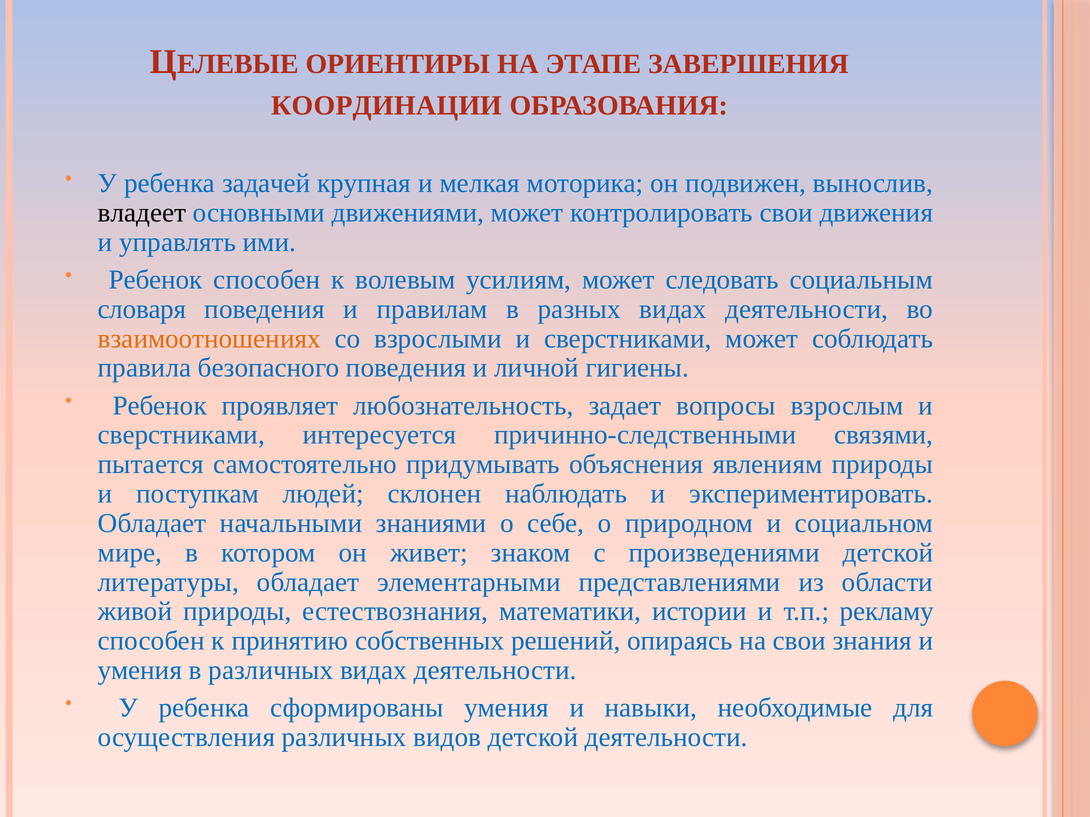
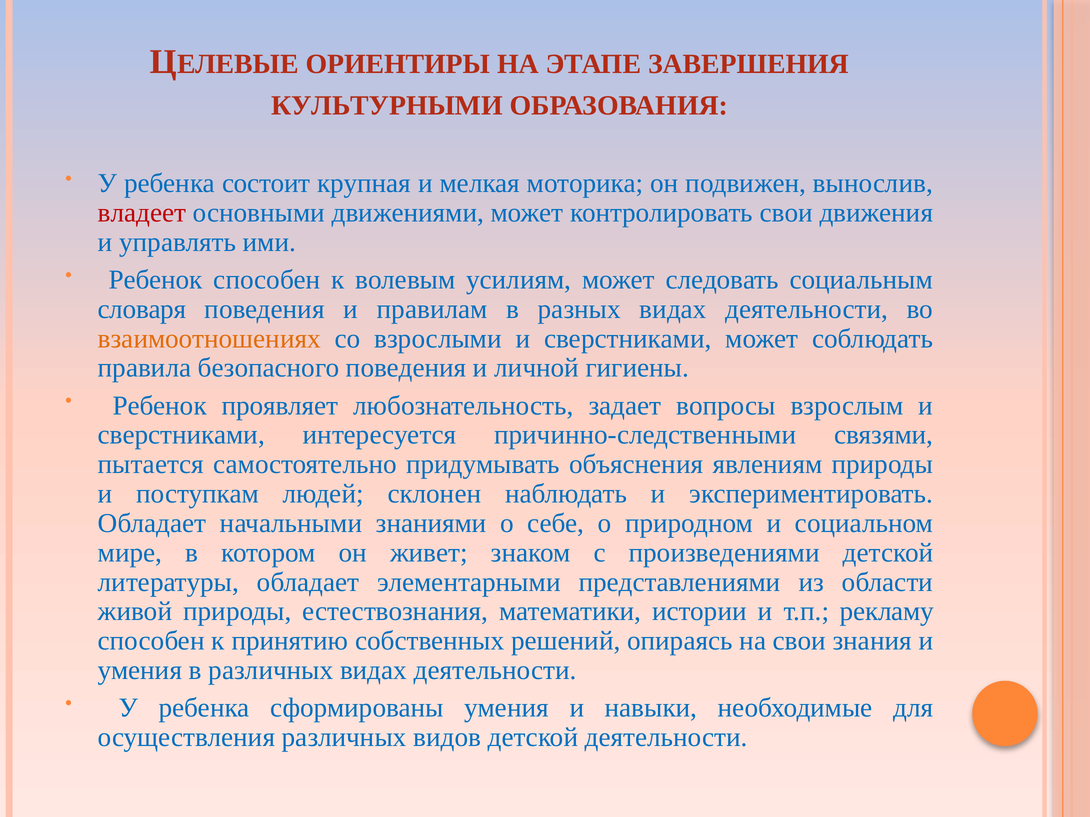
КООРДИНАЦИИ: КООРДИНАЦИИ -> КУЛЬТУРНЫМИ
задачей: задачей -> состоит
владеет colour: black -> red
